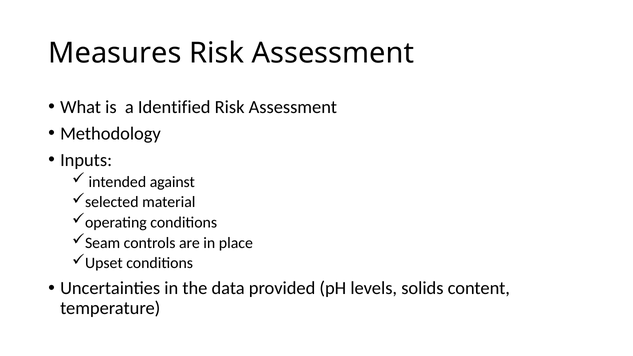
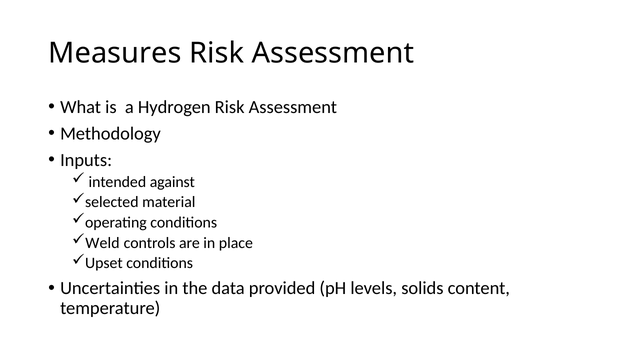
Identified: Identified -> Hydrogen
Seam: Seam -> Weld
